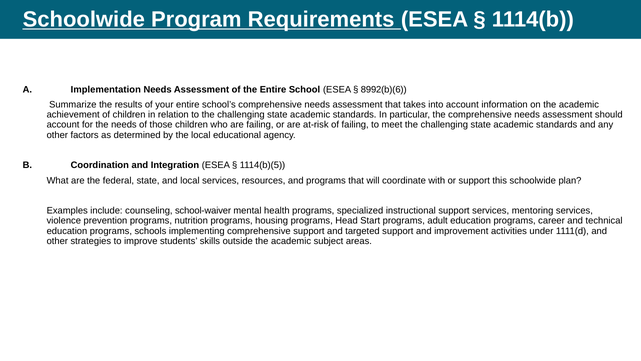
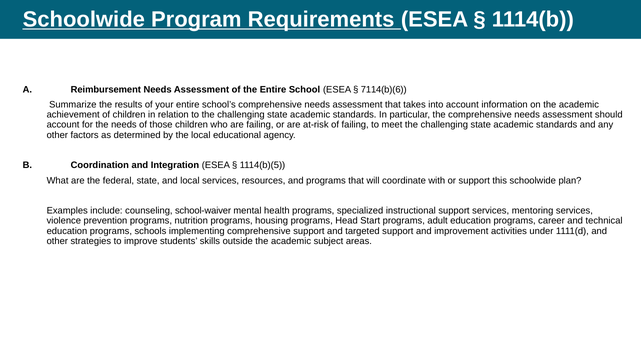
Implementation: Implementation -> Reimbursement
8992(b)(6: 8992(b)(6 -> 7114(b)(6
